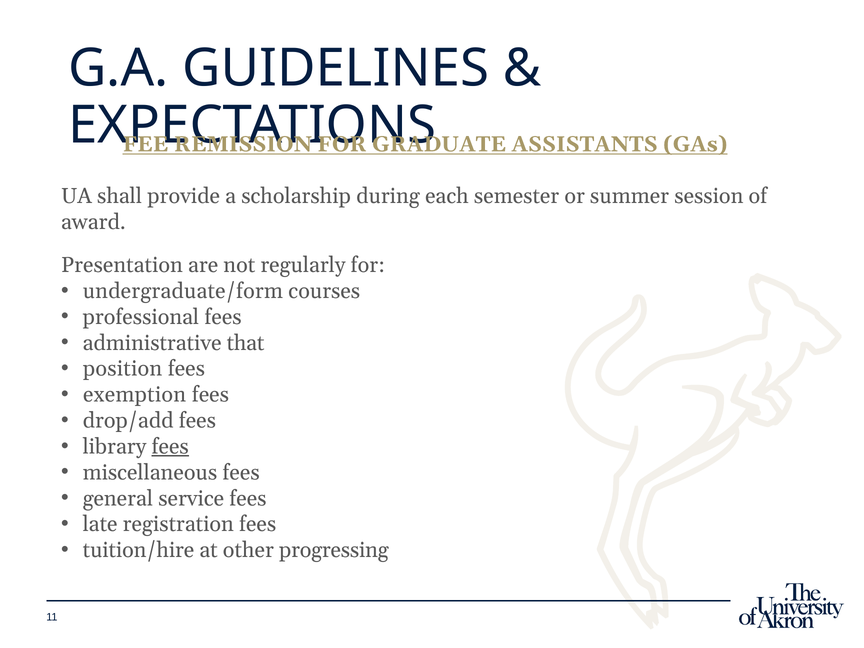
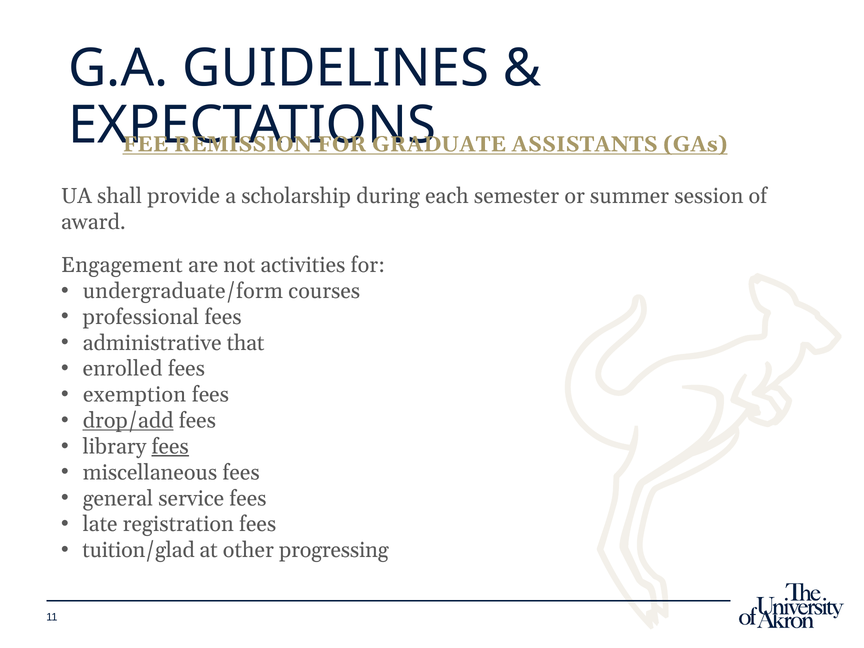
Presentation: Presentation -> Engagement
regularly: regularly -> activities
position: position -> enrolled
drop/add underline: none -> present
tuition/hire: tuition/hire -> tuition/glad
